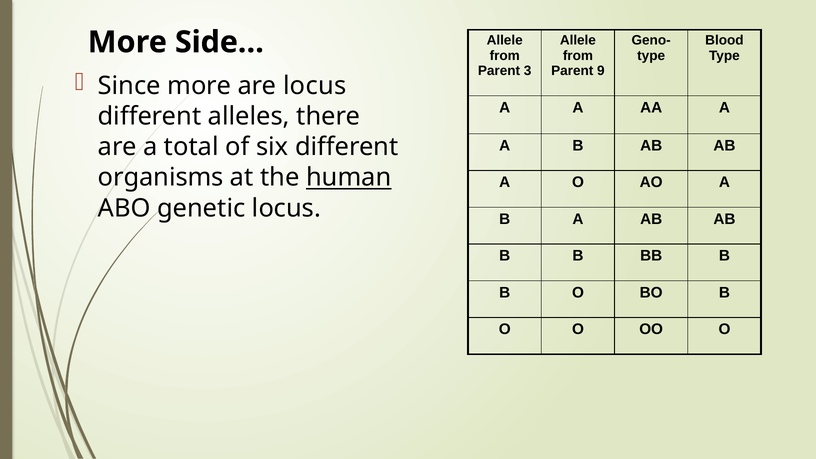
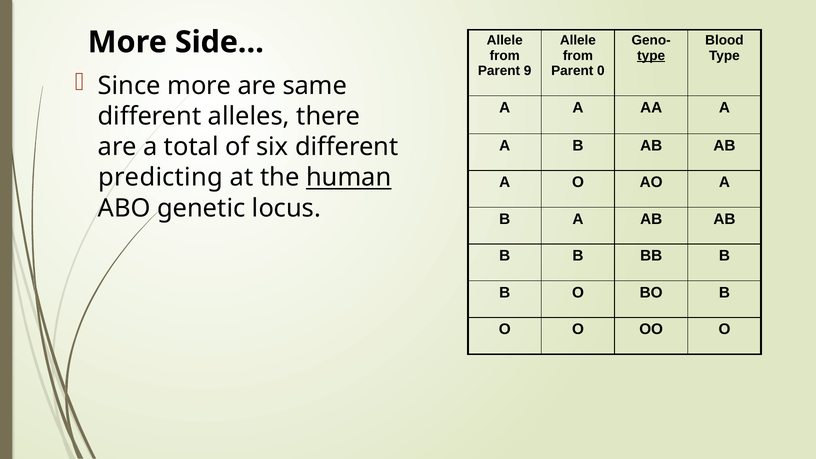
type at (651, 56) underline: none -> present
3: 3 -> 9
9: 9 -> 0
are locus: locus -> same
organisms: organisms -> predicting
